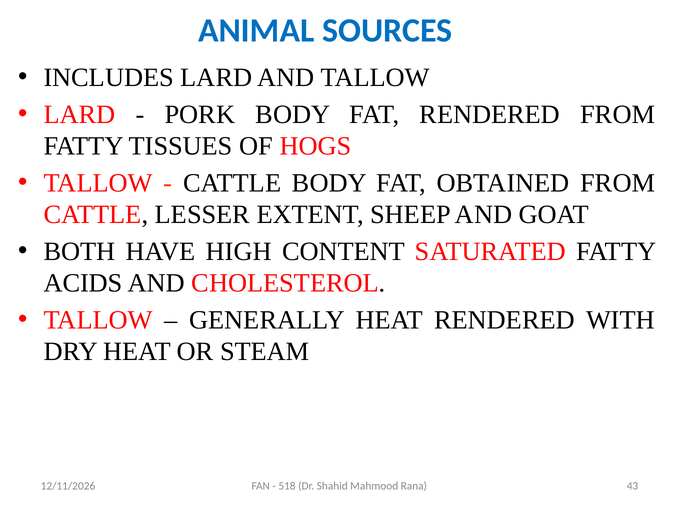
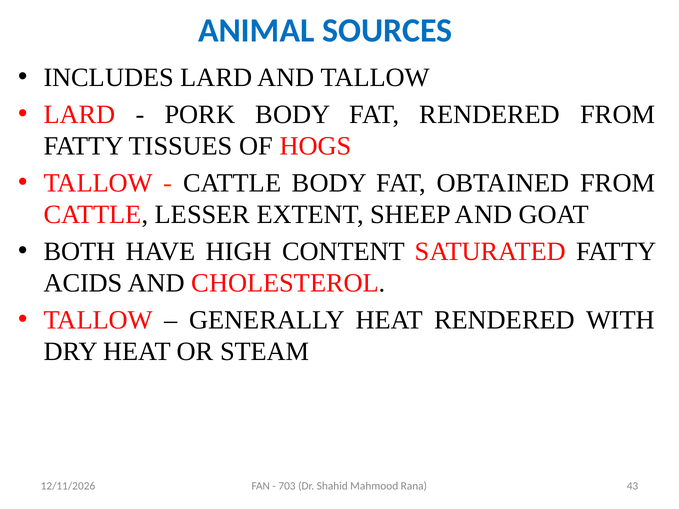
518: 518 -> 703
